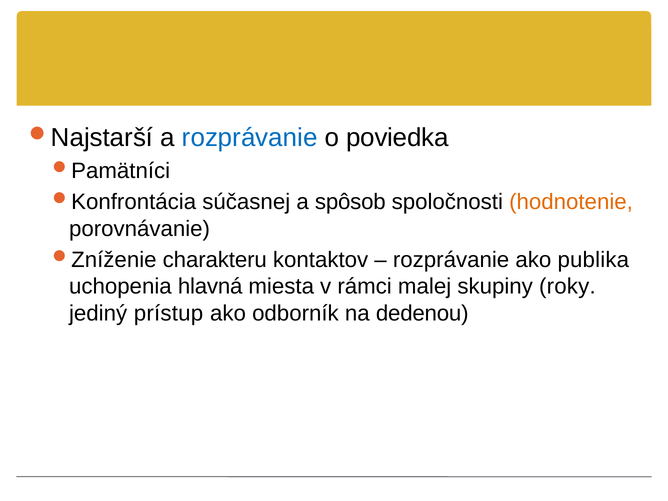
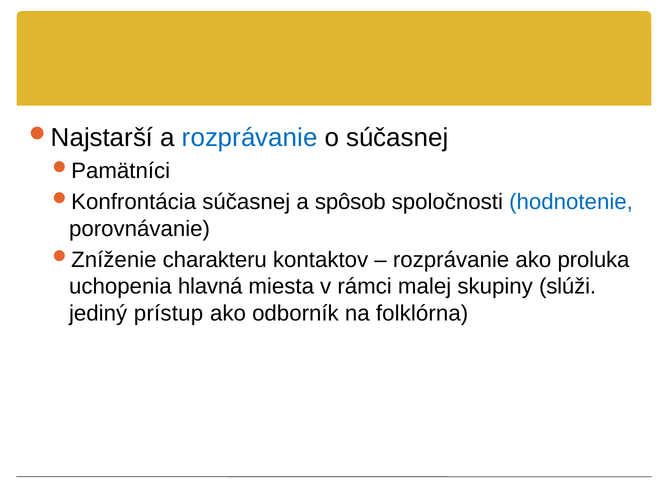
o poviedka: poviedka -> súčasnej
hodnotenie colour: orange -> blue
publika: publika -> proluka
roky: roky -> slúži
dedenou: dedenou -> folklórna
